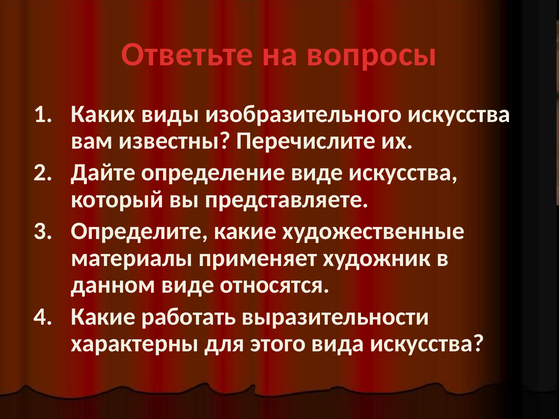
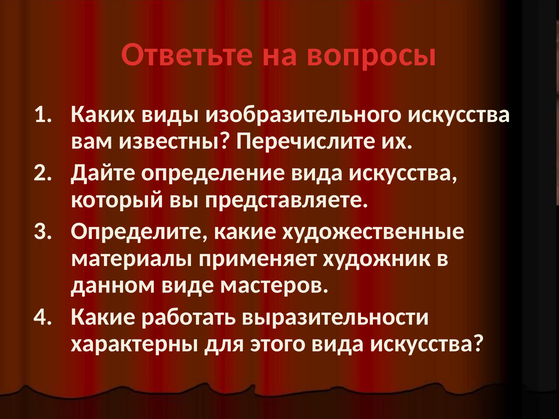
определение виде: виде -> вида
относятся: относятся -> мастеров
